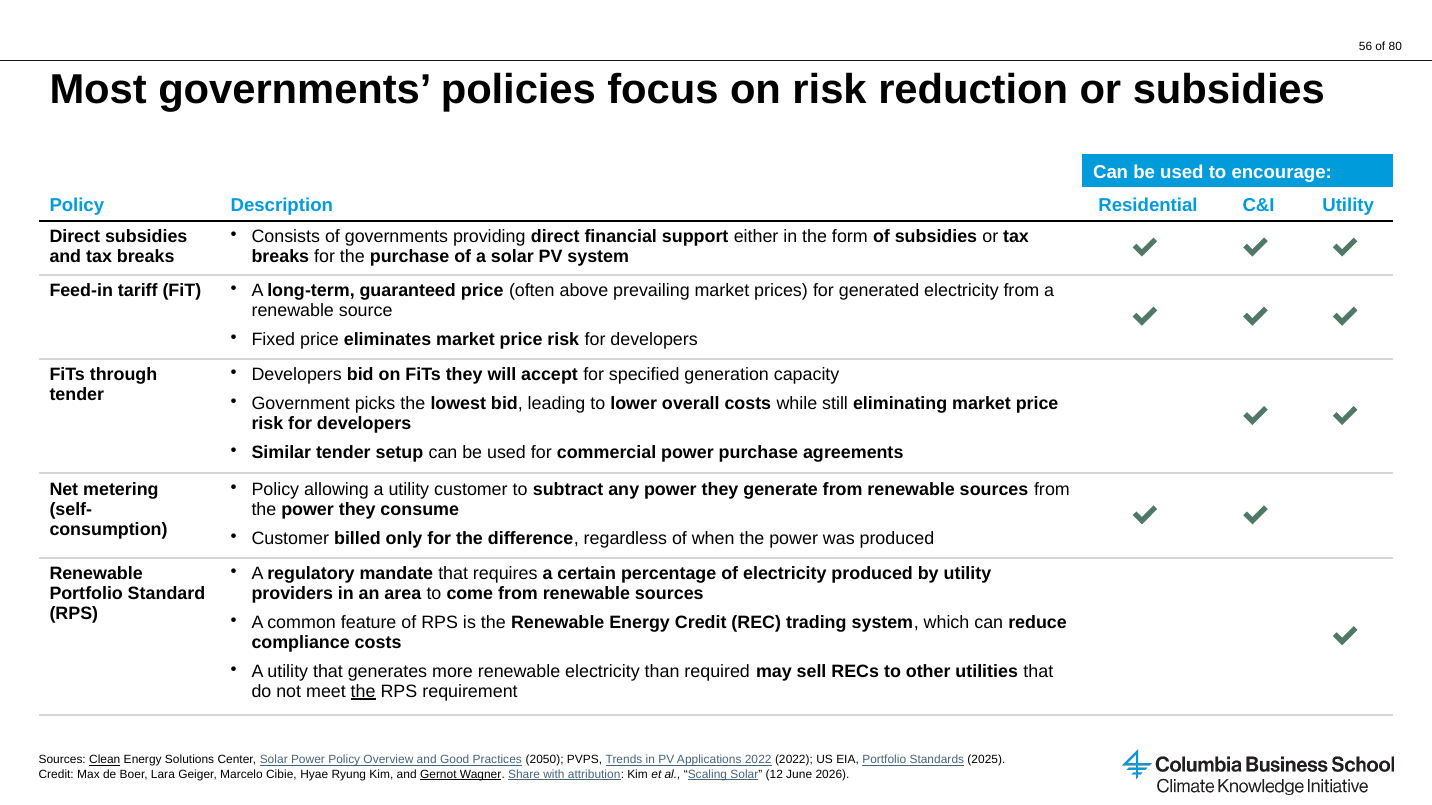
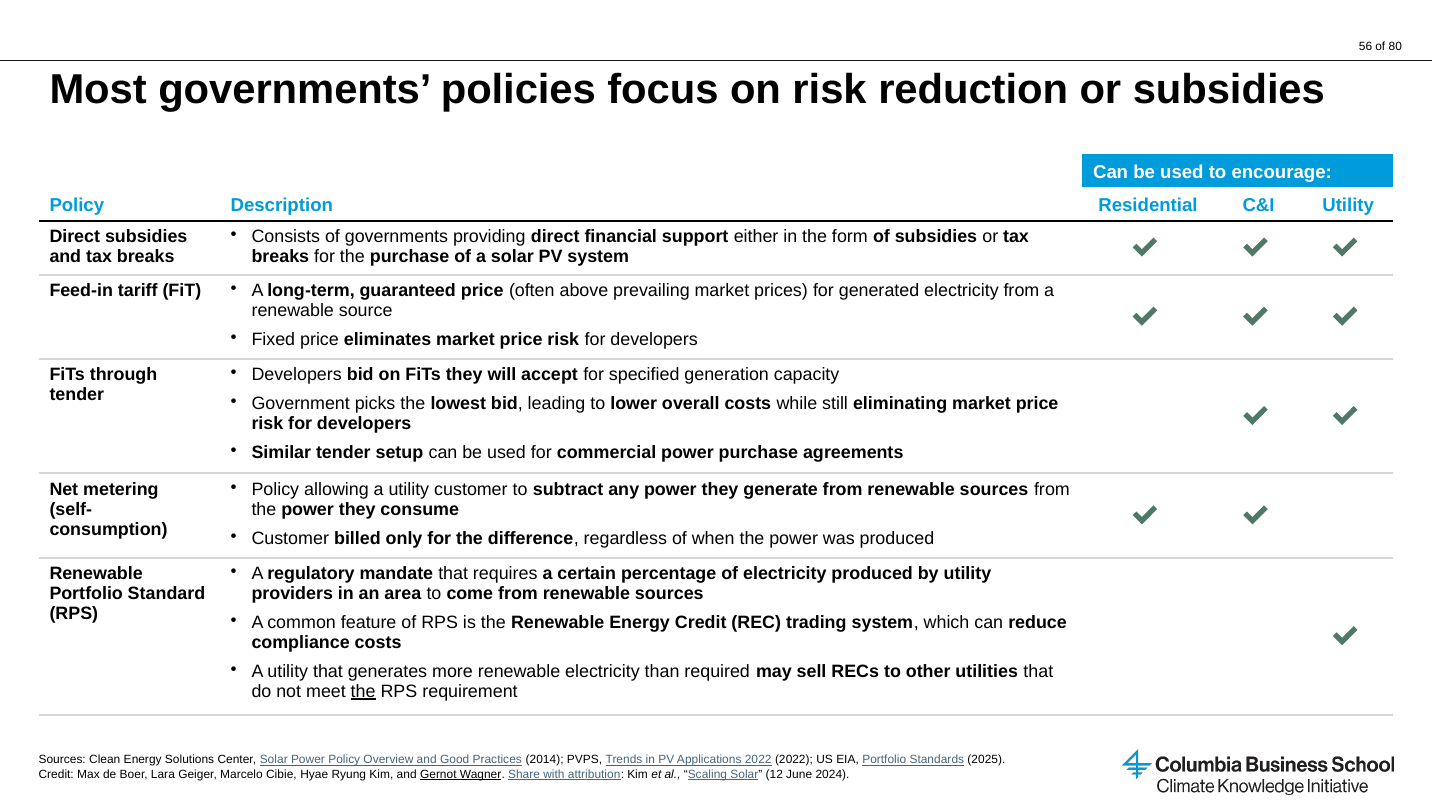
Clean underline: present -> none
2050: 2050 -> 2014
2026: 2026 -> 2024
